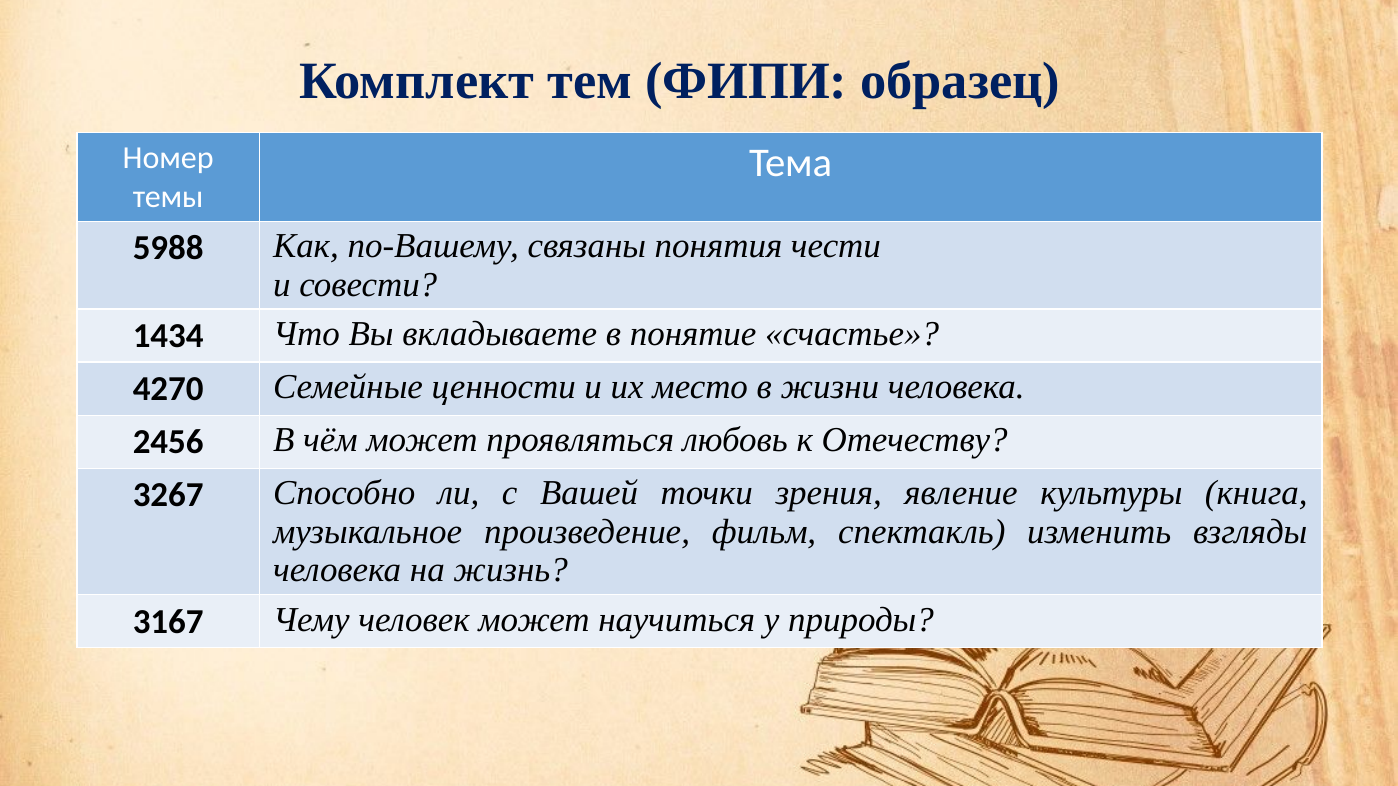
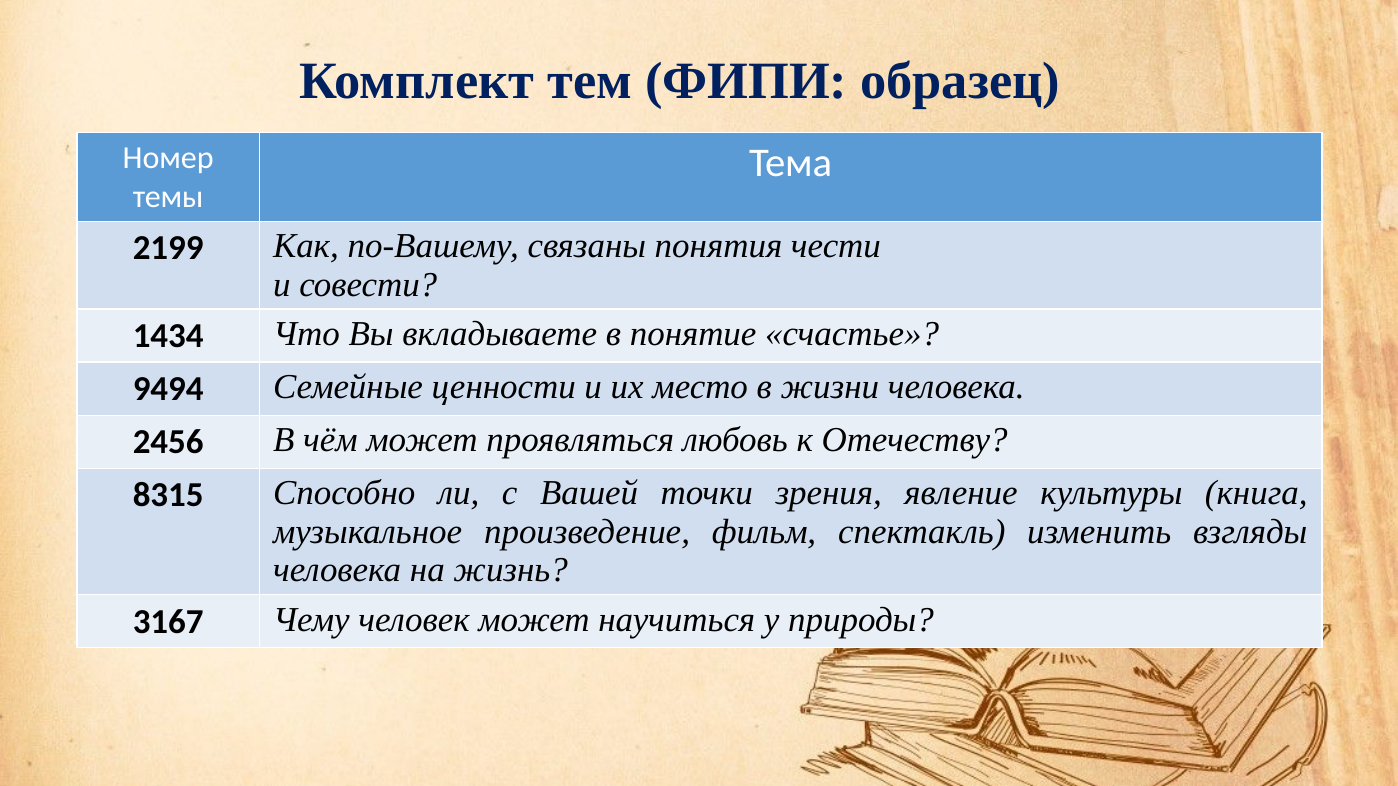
5988: 5988 -> 2199
4270: 4270 -> 9494
3267: 3267 -> 8315
